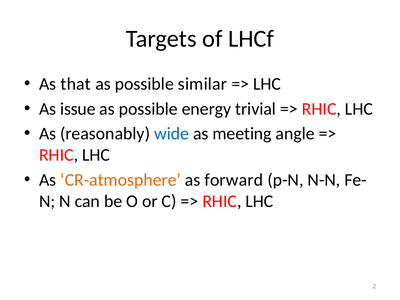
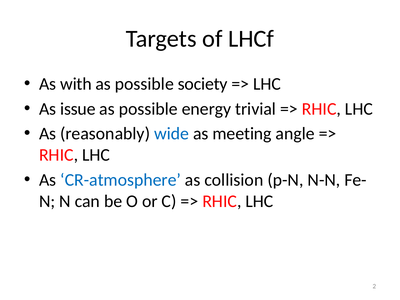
that: that -> with
similar: similar -> society
CR-atmosphere colour: orange -> blue
forward: forward -> collision
